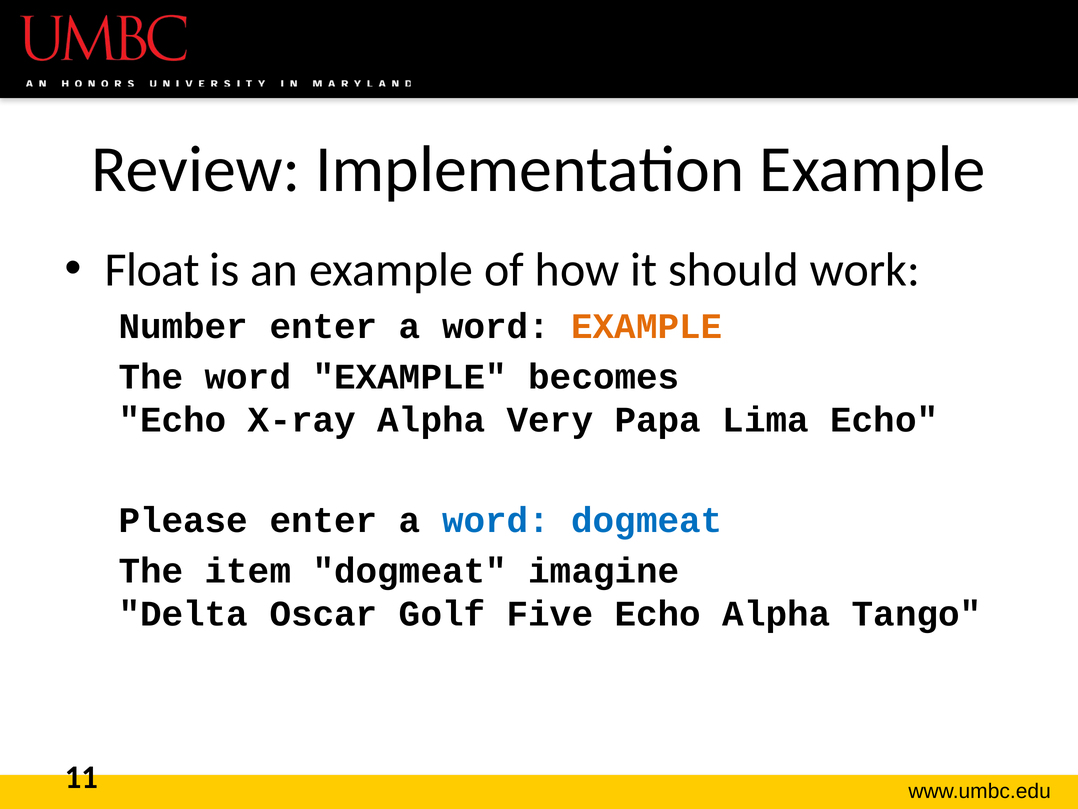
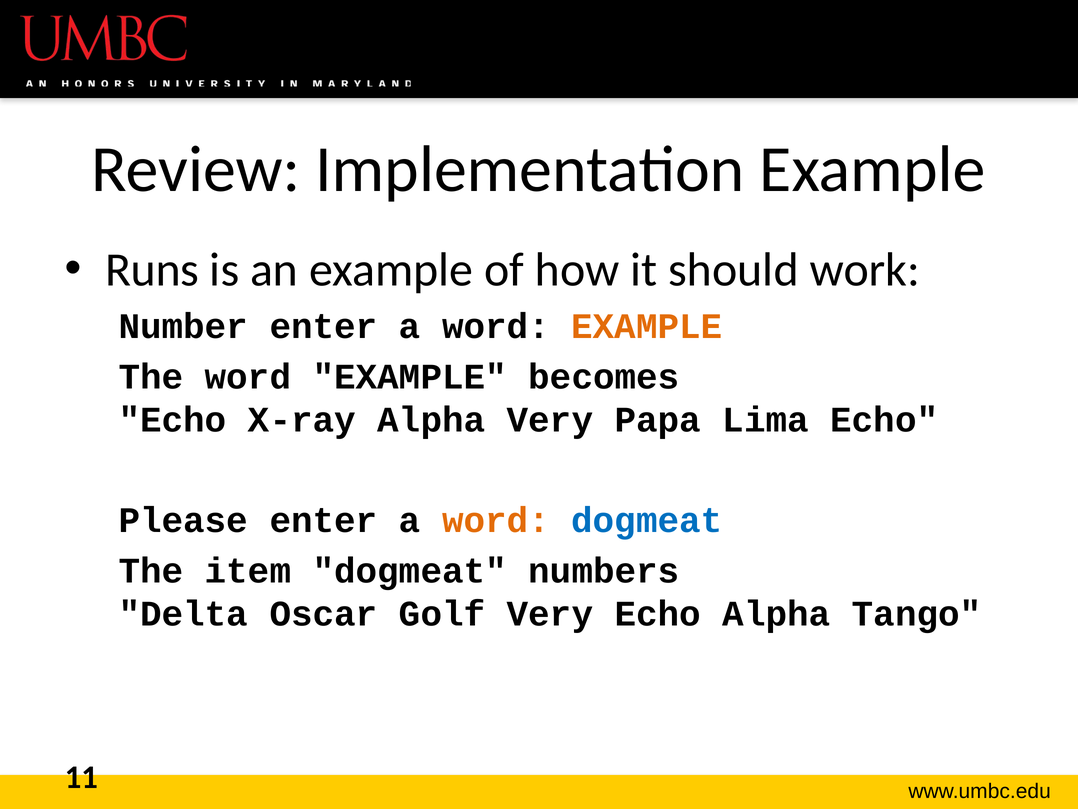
Float: Float -> Runs
word at (496, 520) colour: blue -> orange
imagine: imagine -> numbers
Golf Five: Five -> Very
